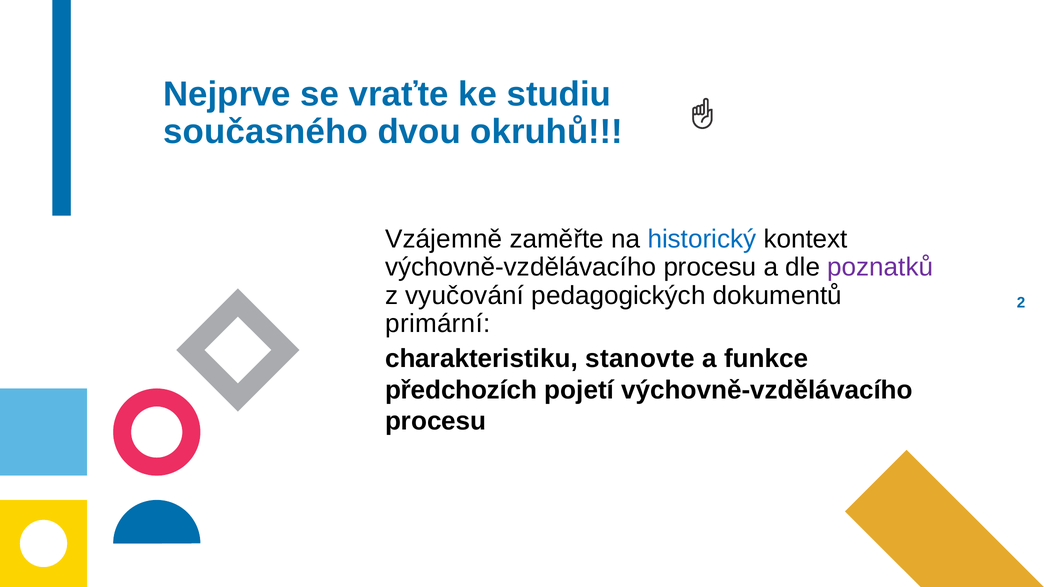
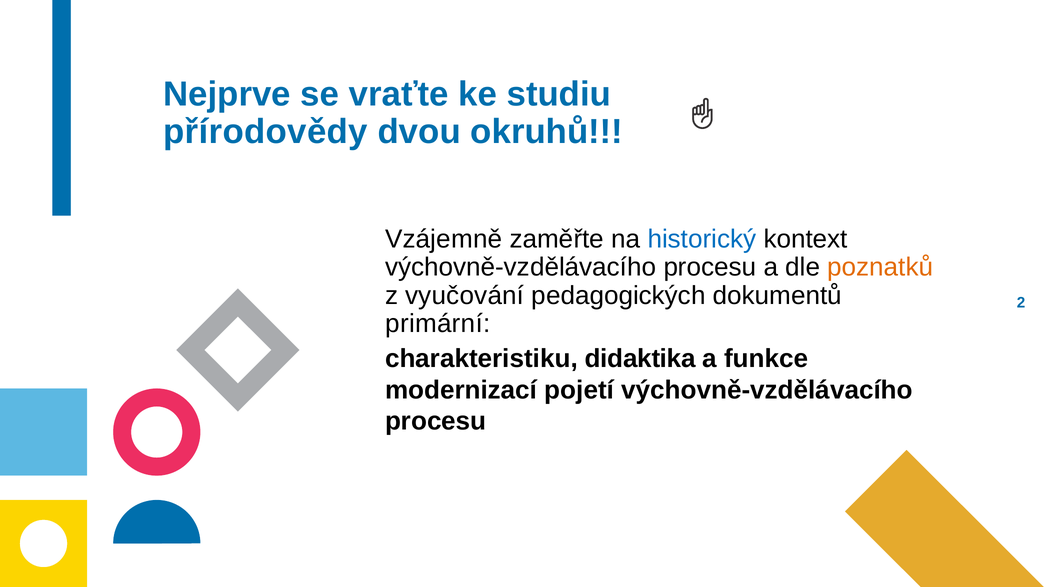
současného: současného -> přírodovědy
poznatků colour: purple -> orange
stanovte: stanovte -> didaktika
předchozích: předchozích -> modernizací
